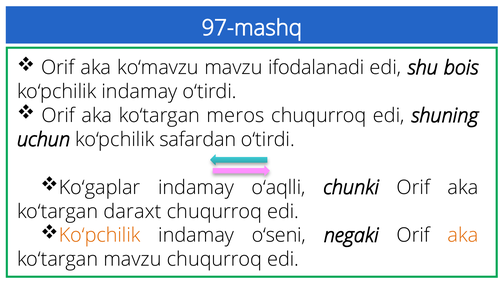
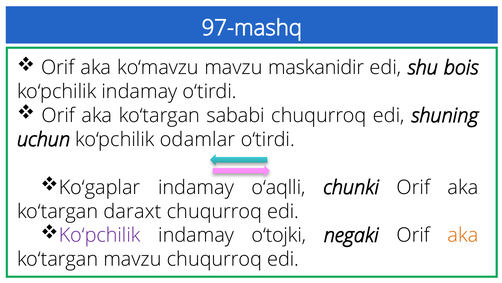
ifodalanadi: ifodalanadi -> maskanidir
meros: meros -> sababi
safardan: safardan -> odamlar
Ko‘pchilik at (100, 235) colour: orange -> purple
o‘seni: o‘seni -> o‘tojki
